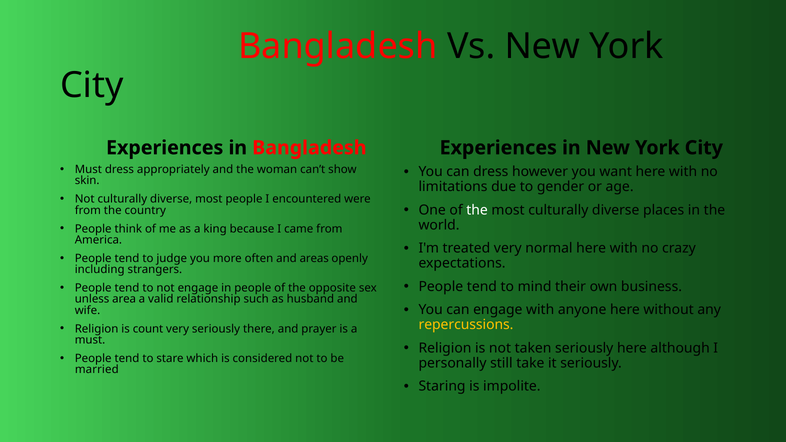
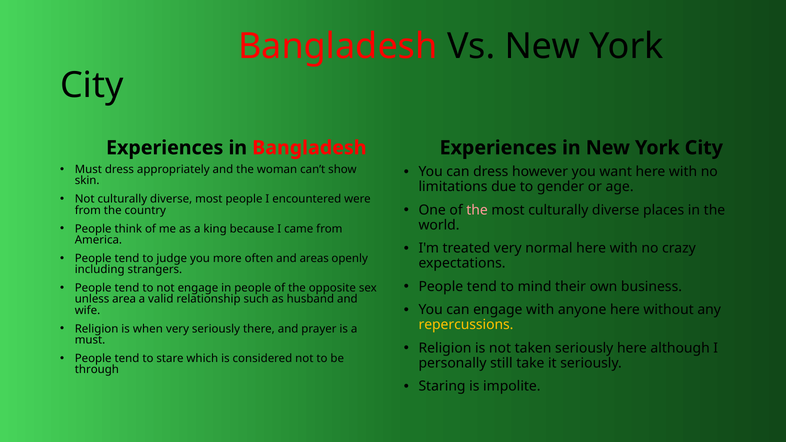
the at (477, 210) colour: white -> pink
count: count -> when
married: married -> through
